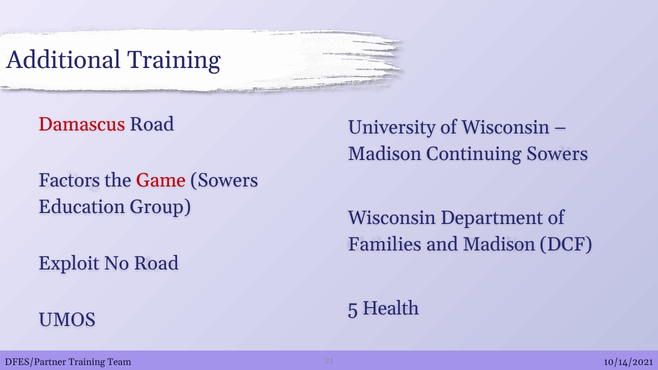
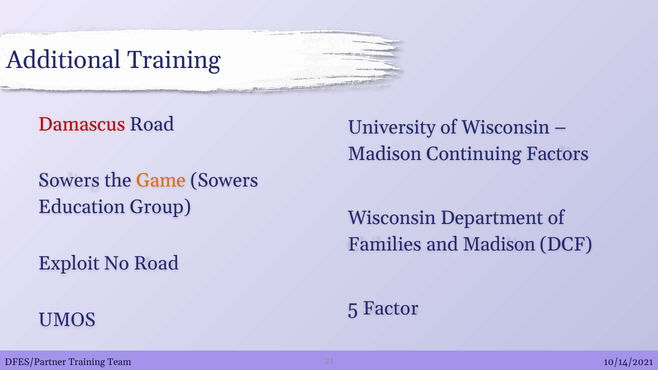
Continuing Sowers: Sowers -> Factors
Factors at (69, 181): Factors -> Sowers
Game colour: red -> orange
Health: Health -> Factor
